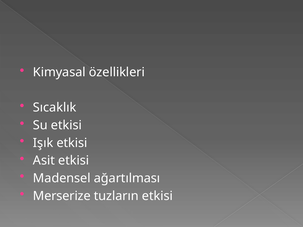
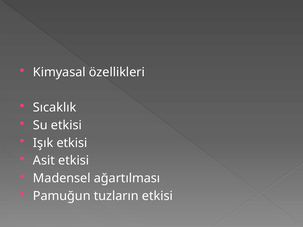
Merserize: Merserize -> Pamuğun
